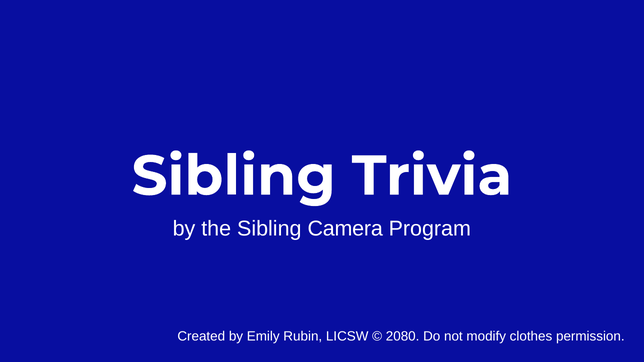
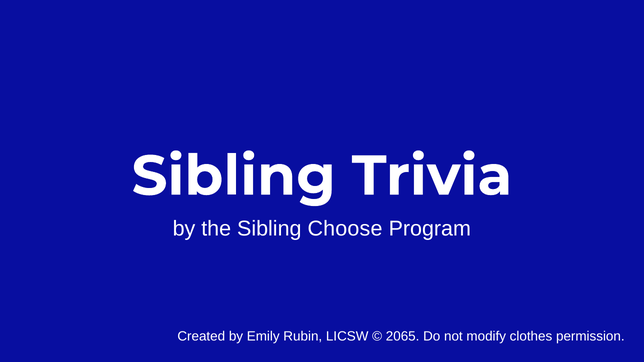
Camera: Camera -> Choose
2080: 2080 -> 2065
